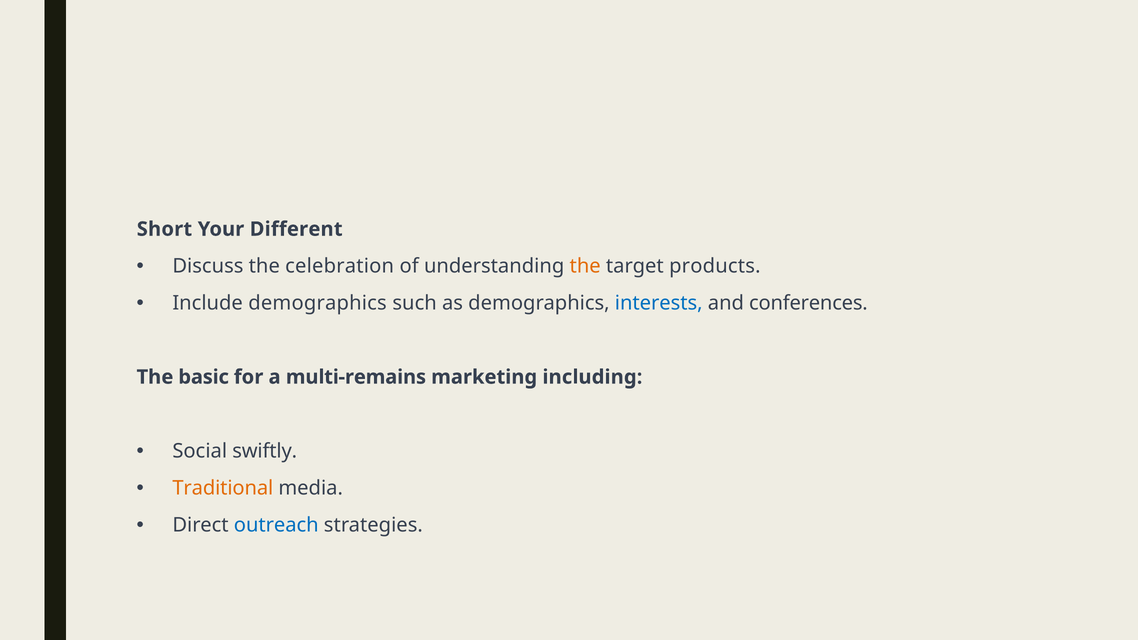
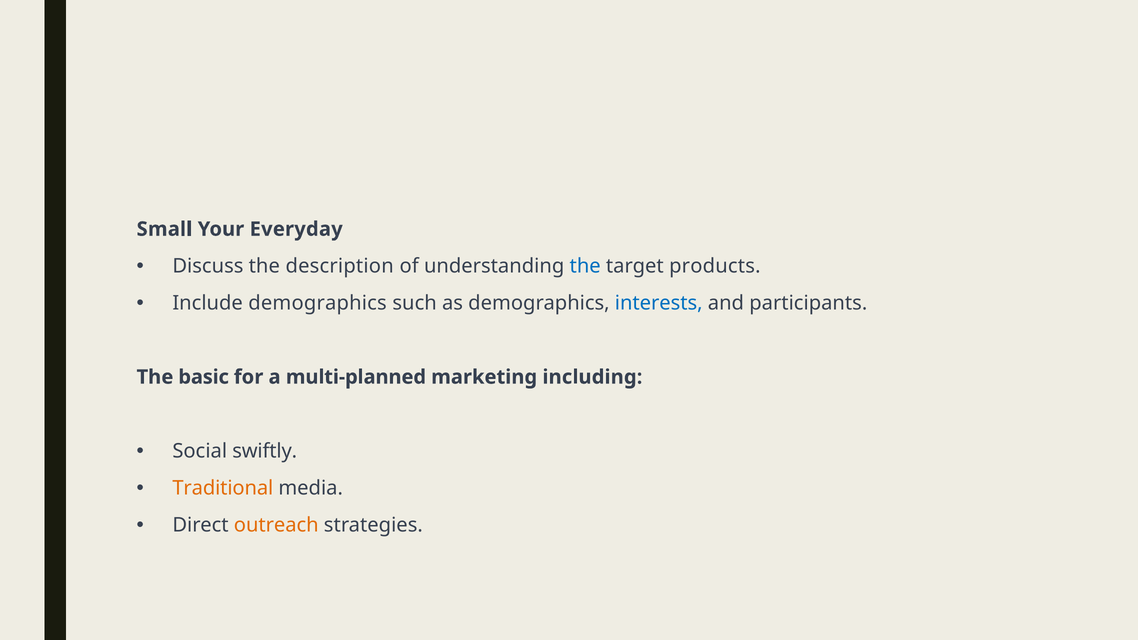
Short: Short -> Small
Different: Different -> Everyday
celebration: celebration -> description
the at (585, 266) colour: orange -> blue
conferences: conferences -> participants
multi-remains: multi-remains -> multi-planned
outreach colour: blue -> orange
